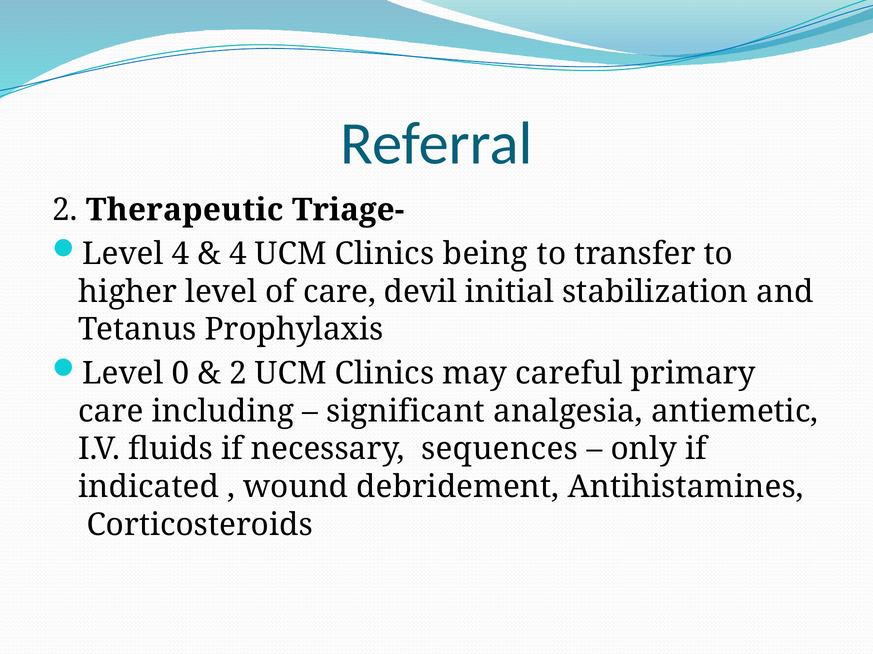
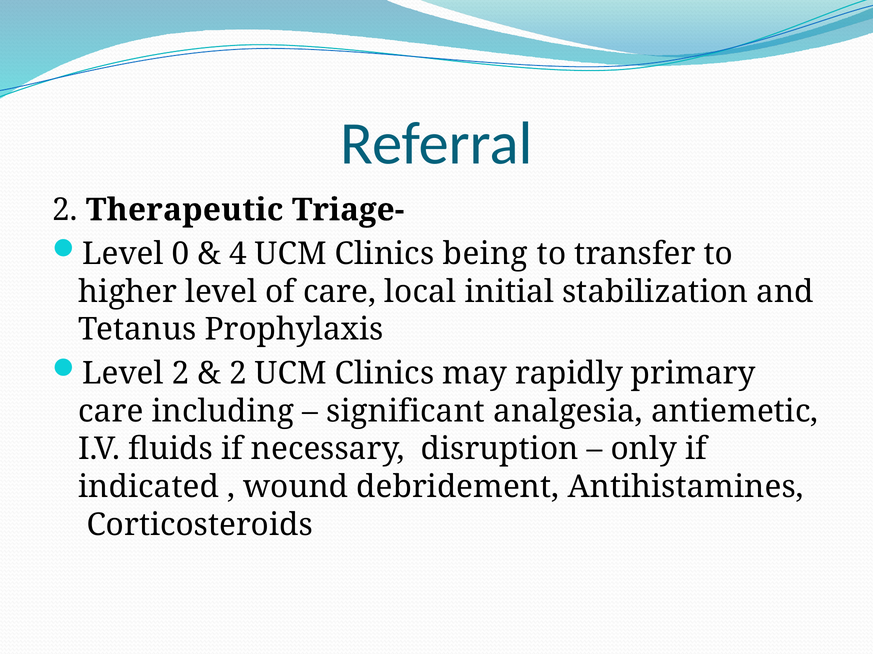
Level 4: 4 -> 0
devil: devil -> local
Level 0: 0 -> 2
careful: careful -> rapidly
sequences: sequences -> disruption
